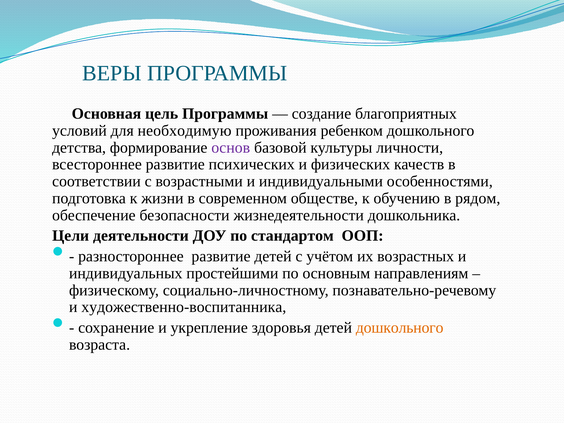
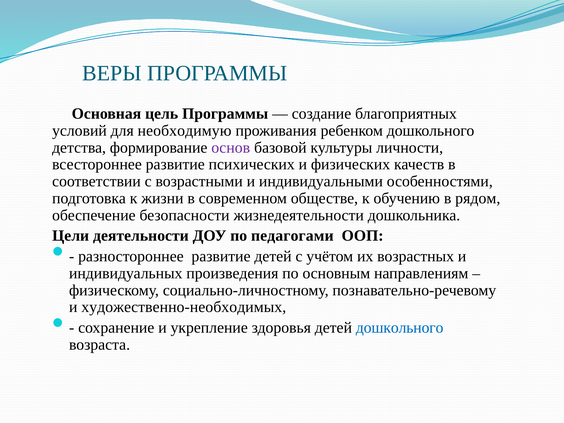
стандартом: стандартом -> педагогами
простейшими: простейшими -> произведения
художественно-воспитанника: художественно-воспитанника -> художественно-необходимых
дошкольного at (400, 328) colour: orange -> blue
